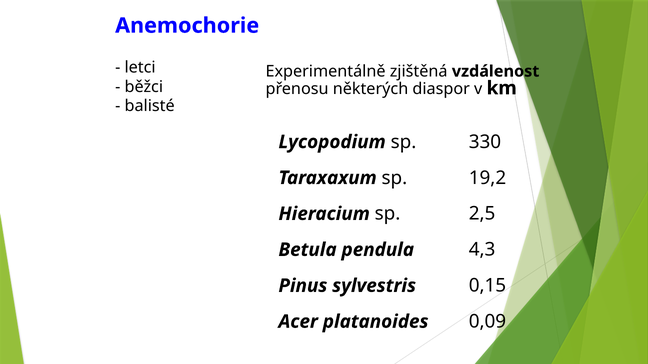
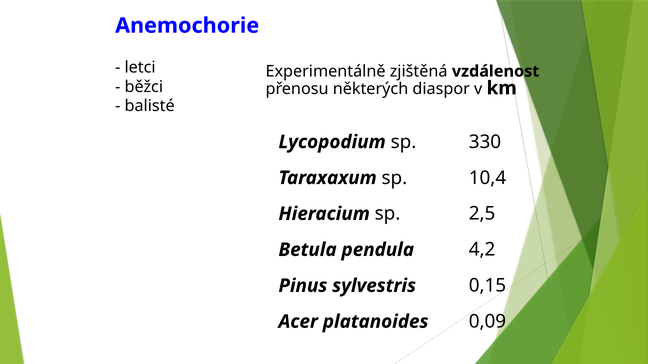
19,2: 19,2 -> 10,4
4,3: 4,3 -> 4,2
